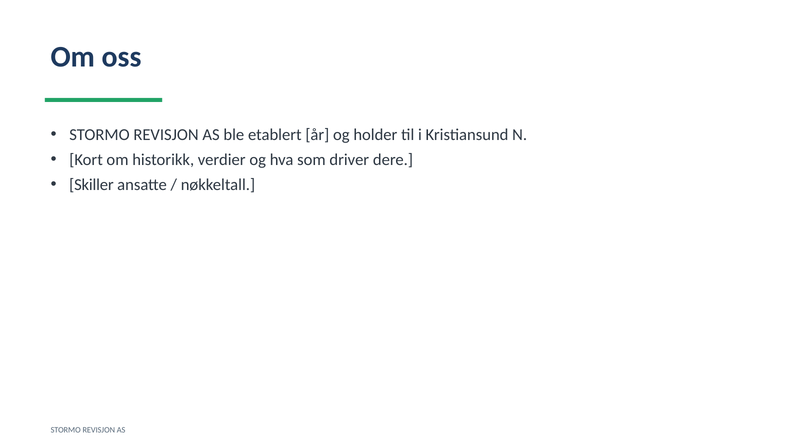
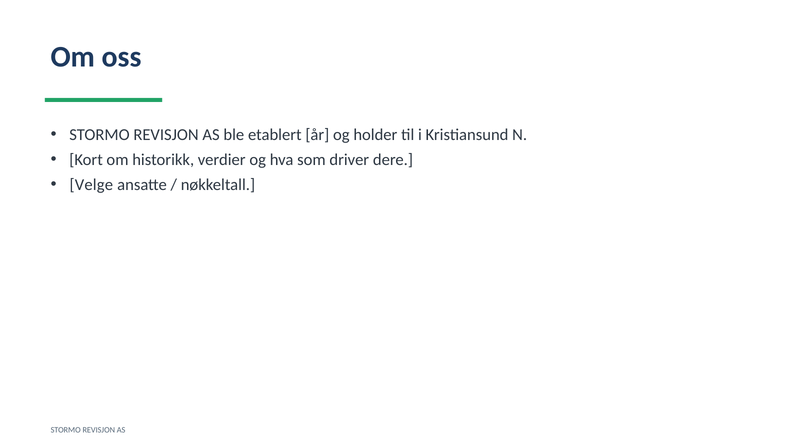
Skiller: Skiller -> Velge
